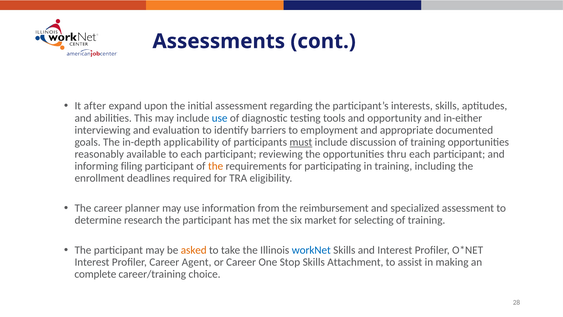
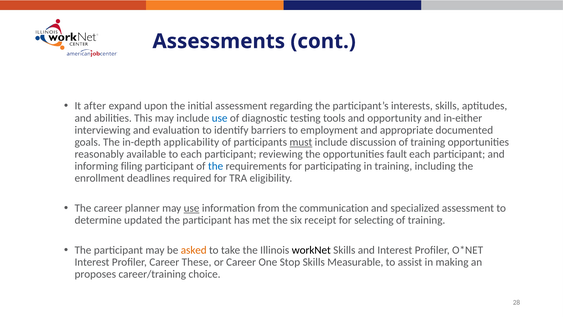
thru: thru -> fault
the at (216, 166) colour: orange -> blue
use at (192, 208) underline: none -> present
reimbursement: reimbursement -> communication
research: research -> updated
market: market -> receipt
workNet colour: blue -> black
Agent: Agent -> These
Attachment: Attachment -> Measurable
complete: complete -> proposes
